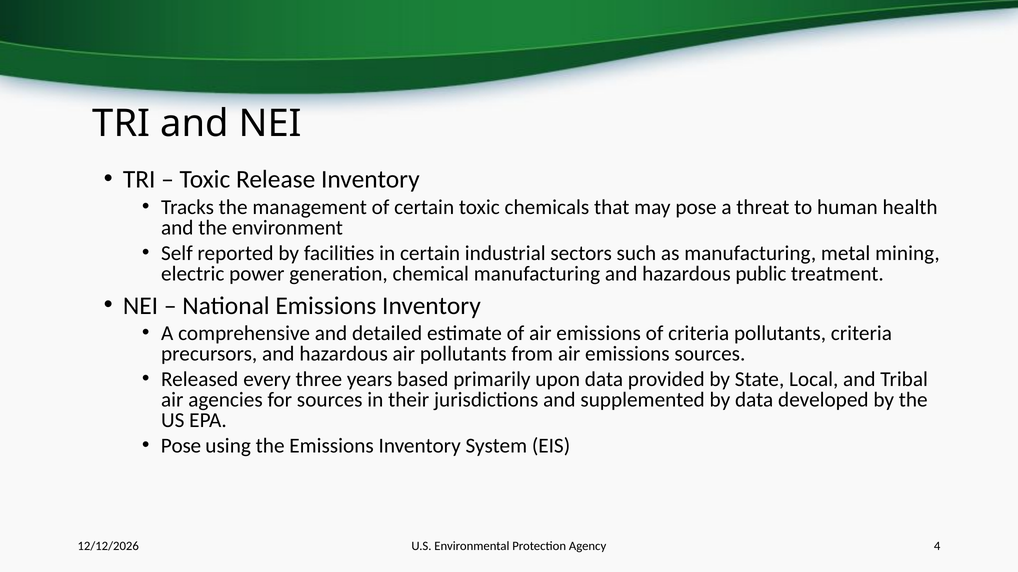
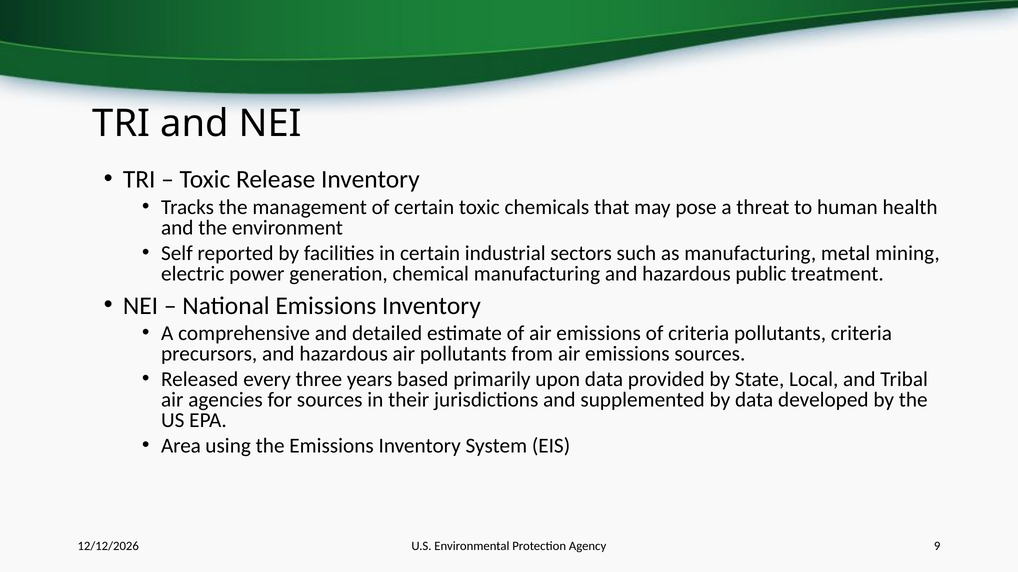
Pose at (181, 446): Pose -> Area
4: 4 -> 9
